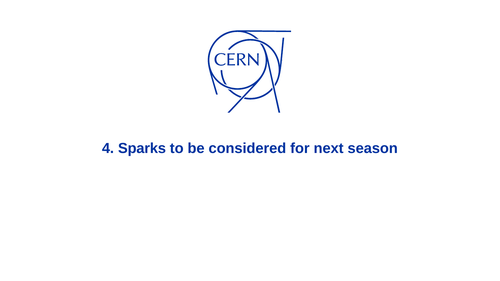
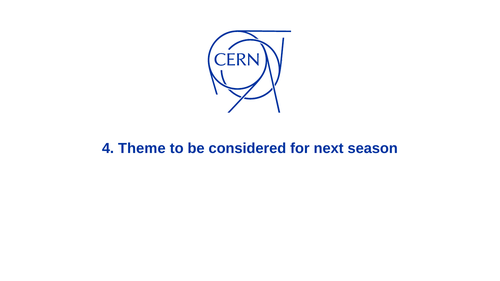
Sparks: Sparks -> Theme
